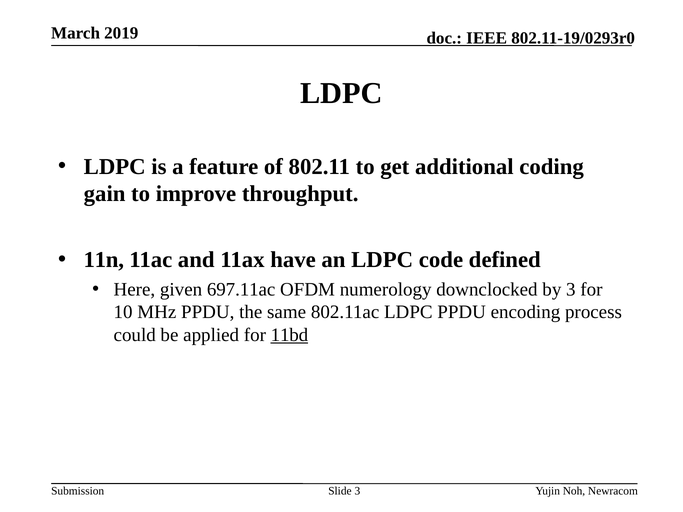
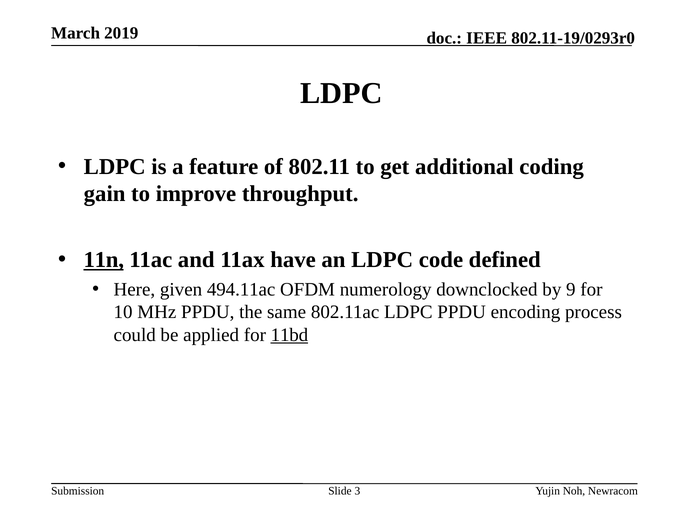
11n underline: none -> present
697.11ac: 697.11ac -> 494.11ac
by 3: 3 -> 9
